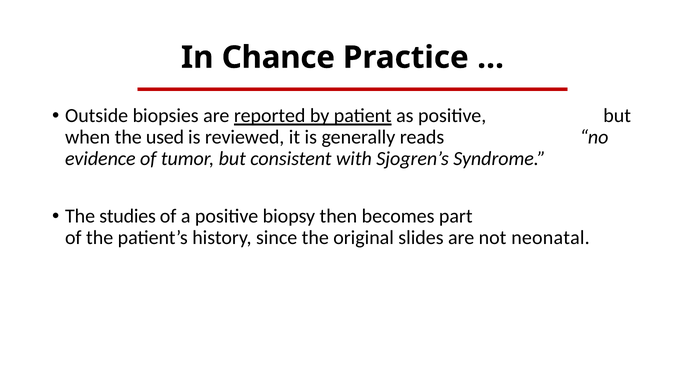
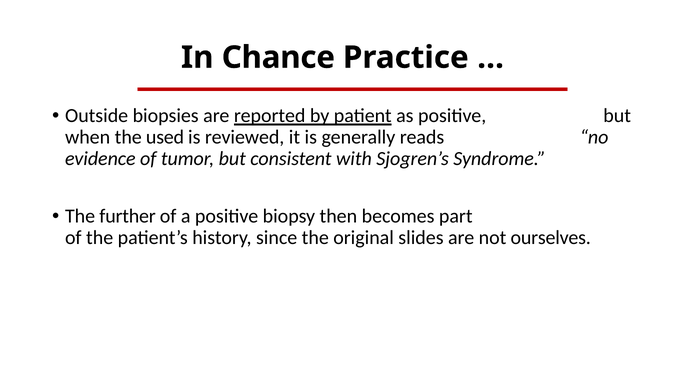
studies: studies -> further
neonatal: neonatal -> ourselves
